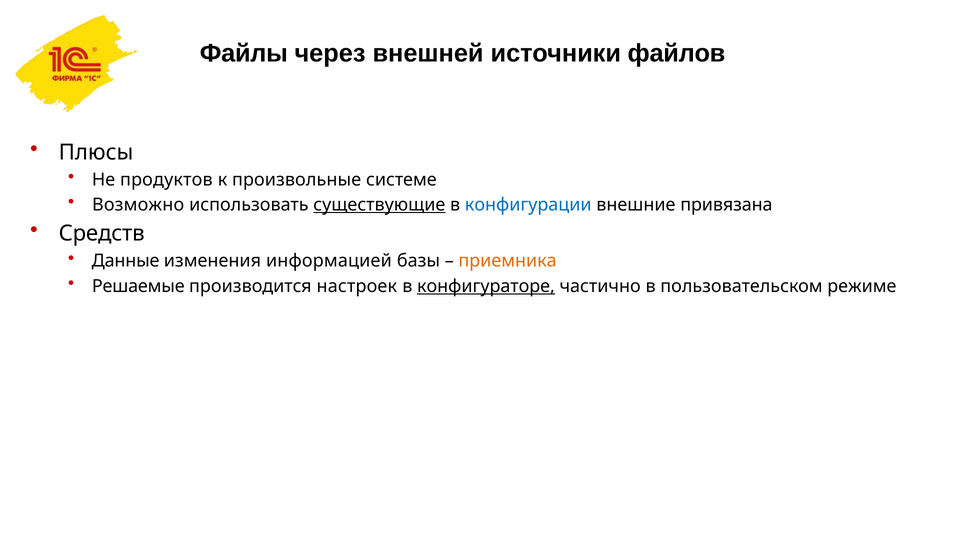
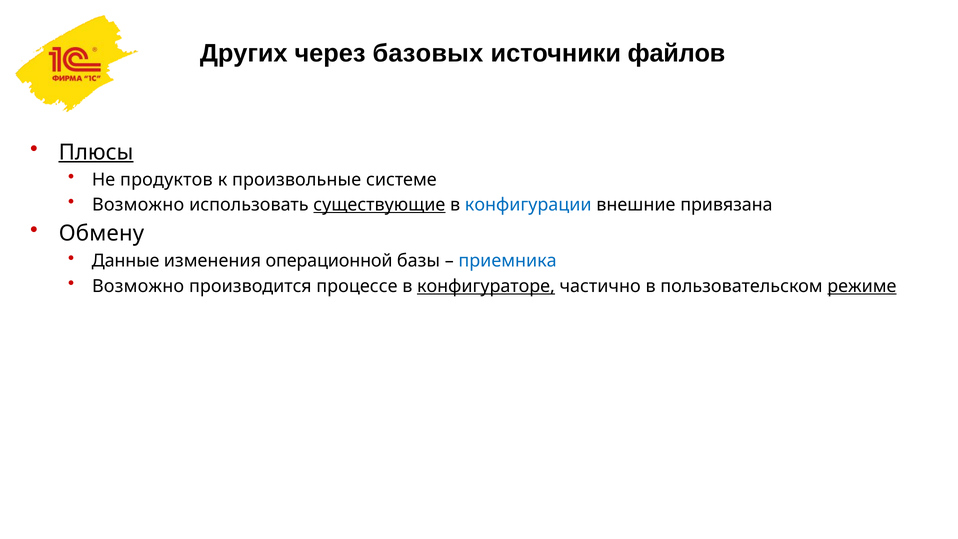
Файлы: Файлы -> Других
внешней: внешней -> базовых
Плюсы underline: none -> present
Средств: Средств -> Обмену
информацией: информацией -> операционной
приемника colour: orange -> blue
Решаемые at (138, 286): Решаемые -> Возможно
настроек: настроек -> процессе
режиме underline: none -> present
